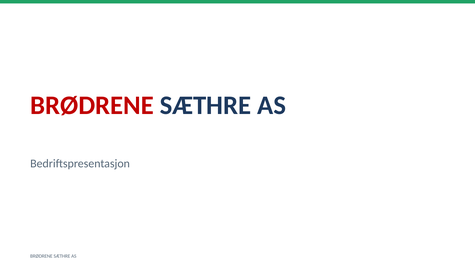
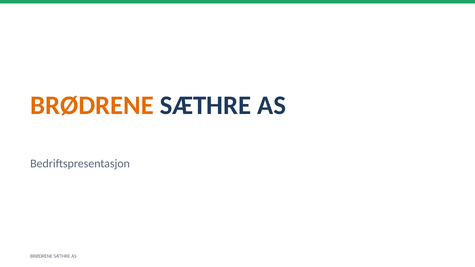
BRØDRENE at (92, 105) colour: red -> orange
